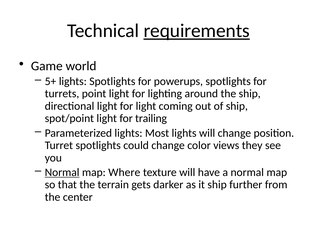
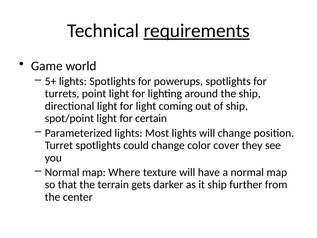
trailing: trailing -> certain
views: views -> cover
Normal at (62, 172) underline: present -> none
